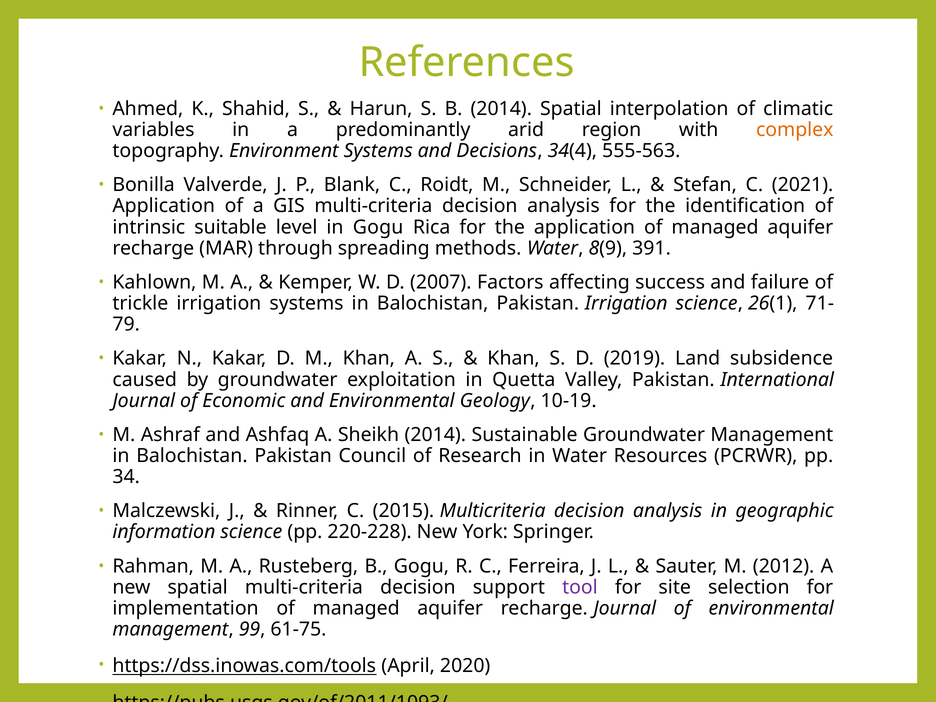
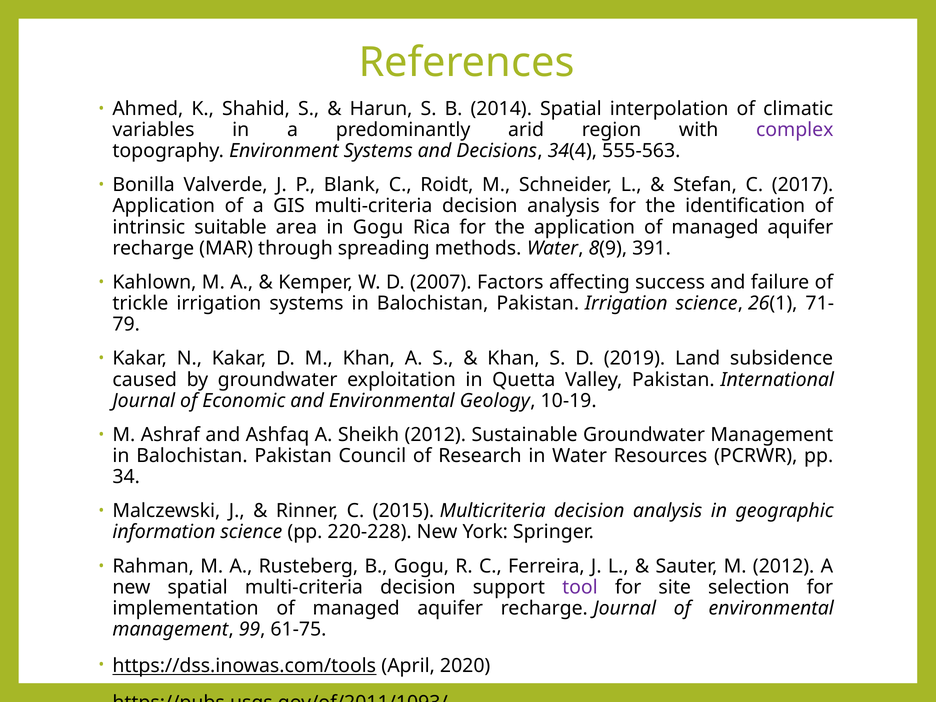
complex colour: orange -> purple
2021: 2021 -> 2017
level: level -> area
Sheikh 2014: 2014 -> 2012
